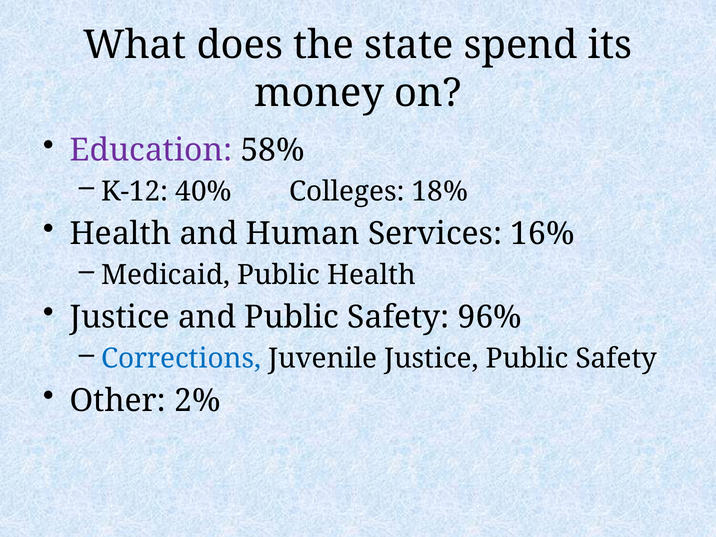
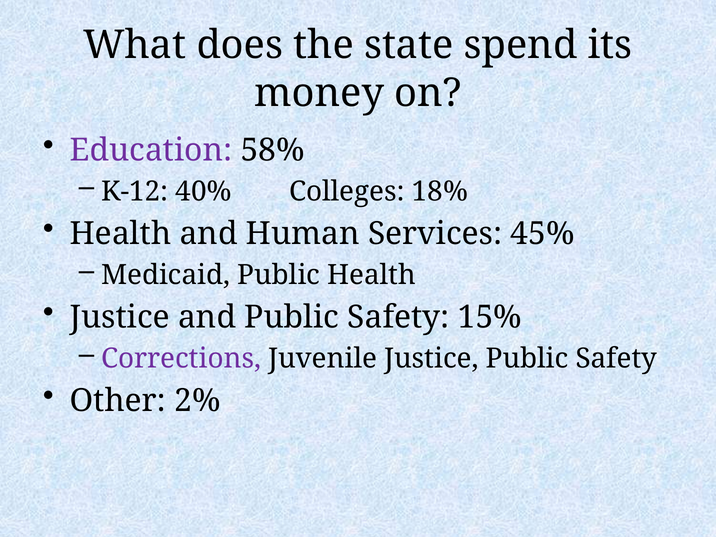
16%: 16% -> 45%
96%: 96% -> 15%
Corrections colour: blue -> purple
